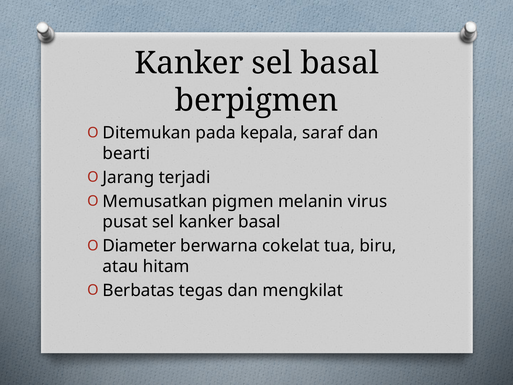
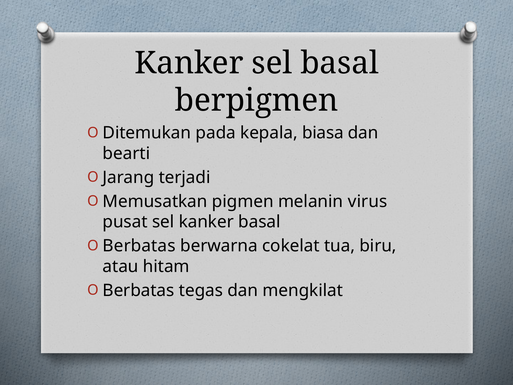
saraf: saraf -> biasa
Diameter at (139, 246): Diameter -> Berbatas
